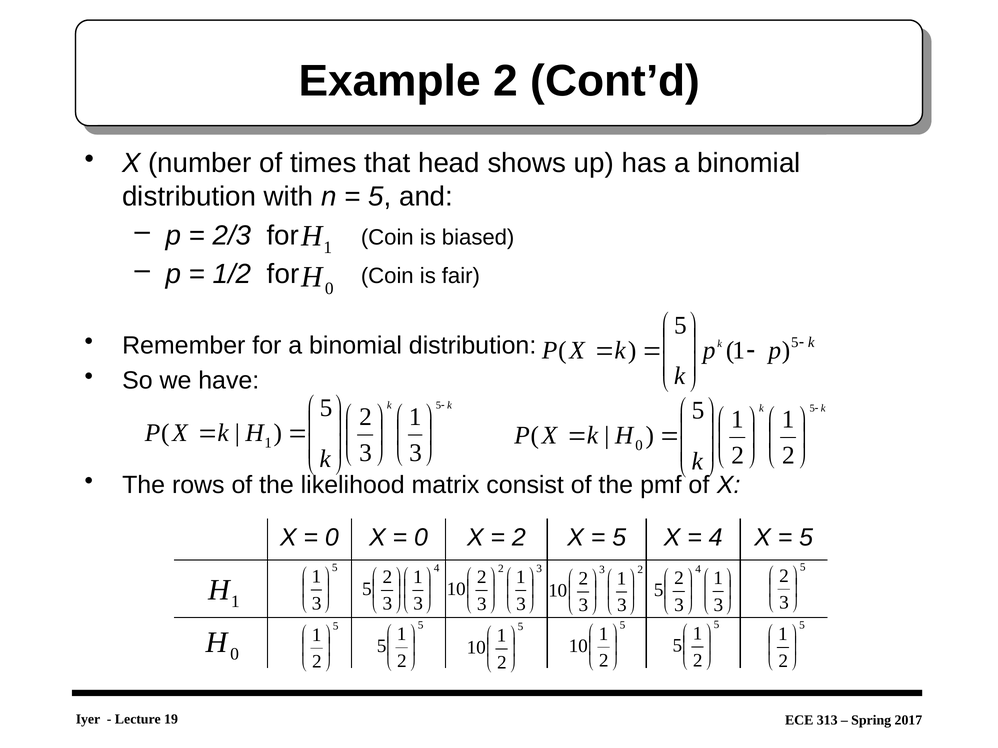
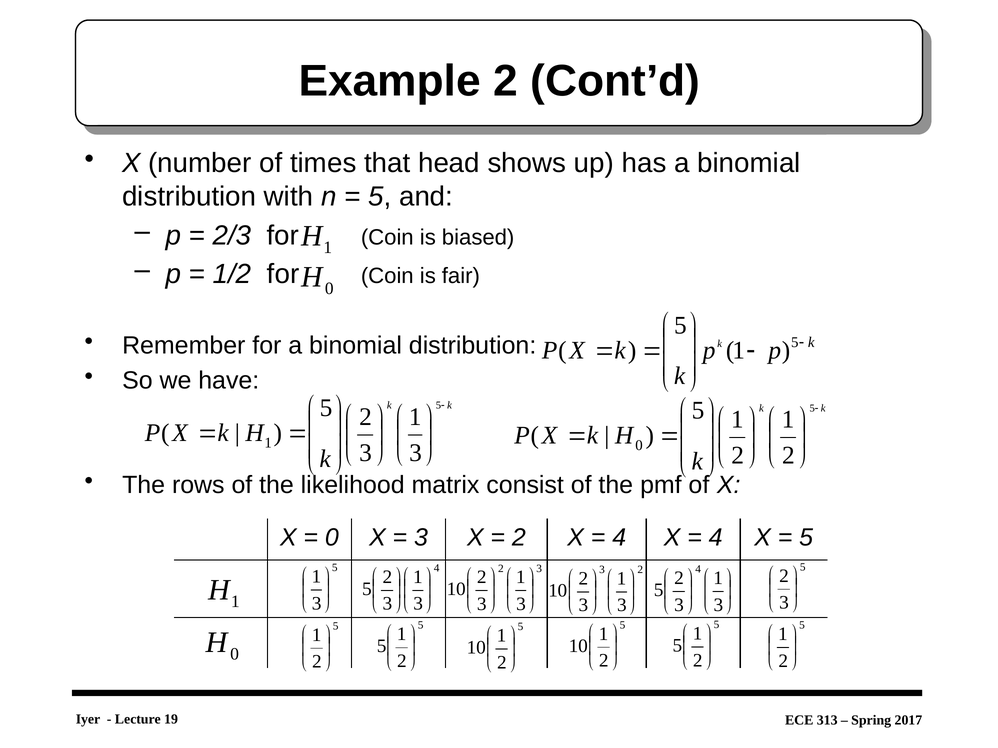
0 at (421, 538): 0 -> 3
5 at (619, 538): 5 -> 4
